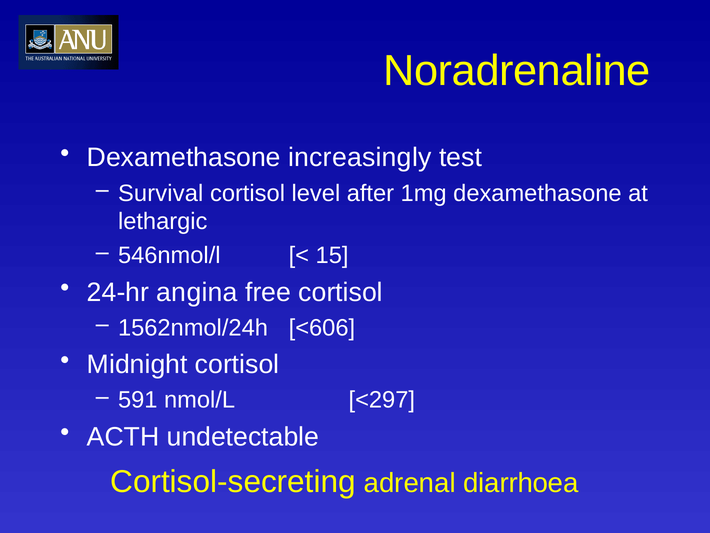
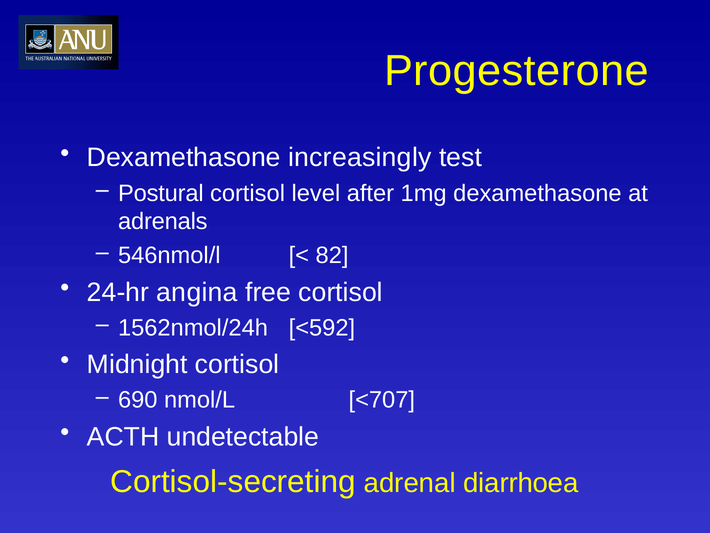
Noradrenaline: Noradrenaline -> Progesterone
Survival: Survival -> Postural
lethargic: lethargic -> adrenals
15: 15 -> 82
<606: <606 -> <592
591: 591 -> 690
<297: <297 -> <707
